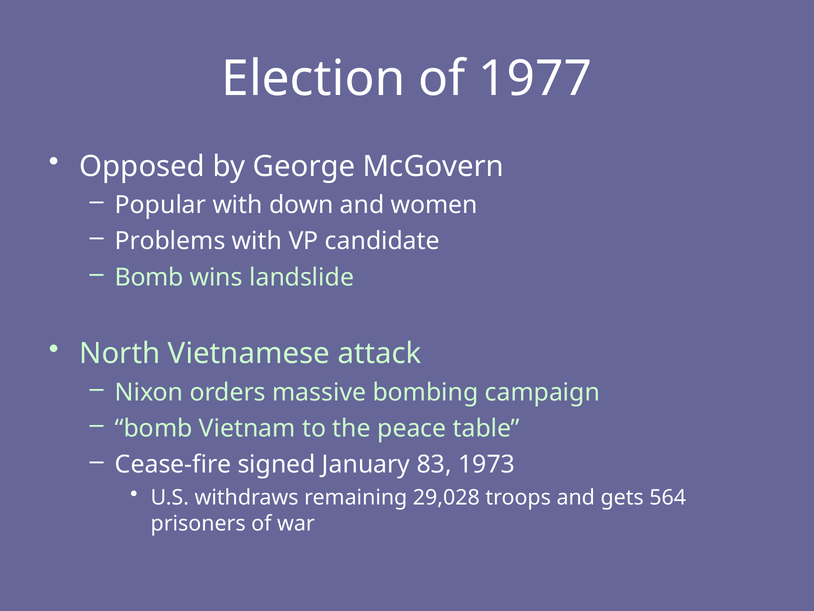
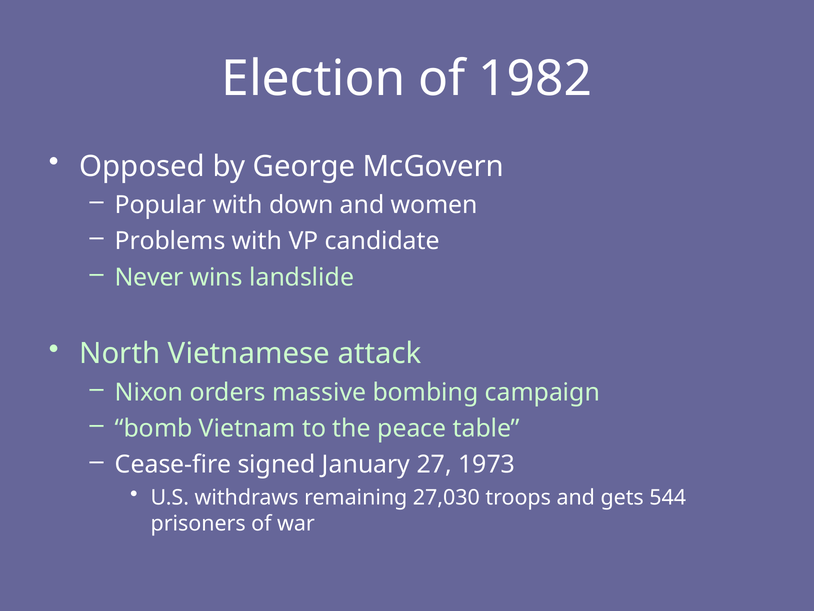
1977: 1977 -> 1982
Bomb at (149, 277): Bomb -> Never
83: 83 -> 27
29,028: 29,028 -> 27,030
564: 564 -> 544
